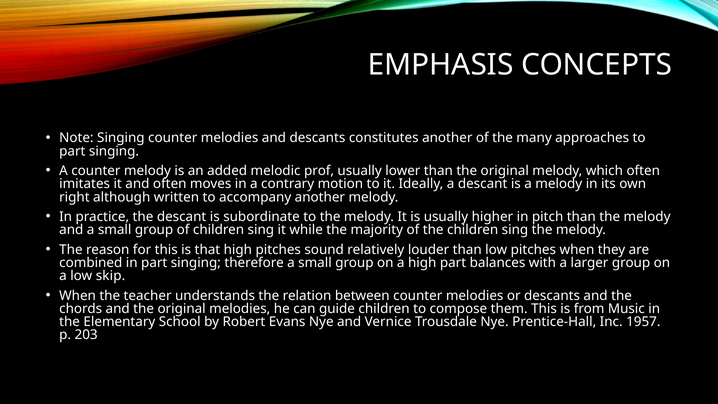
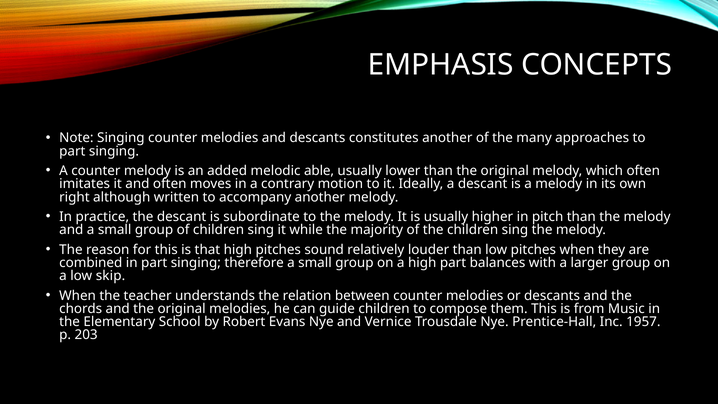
prof: prof -> able
